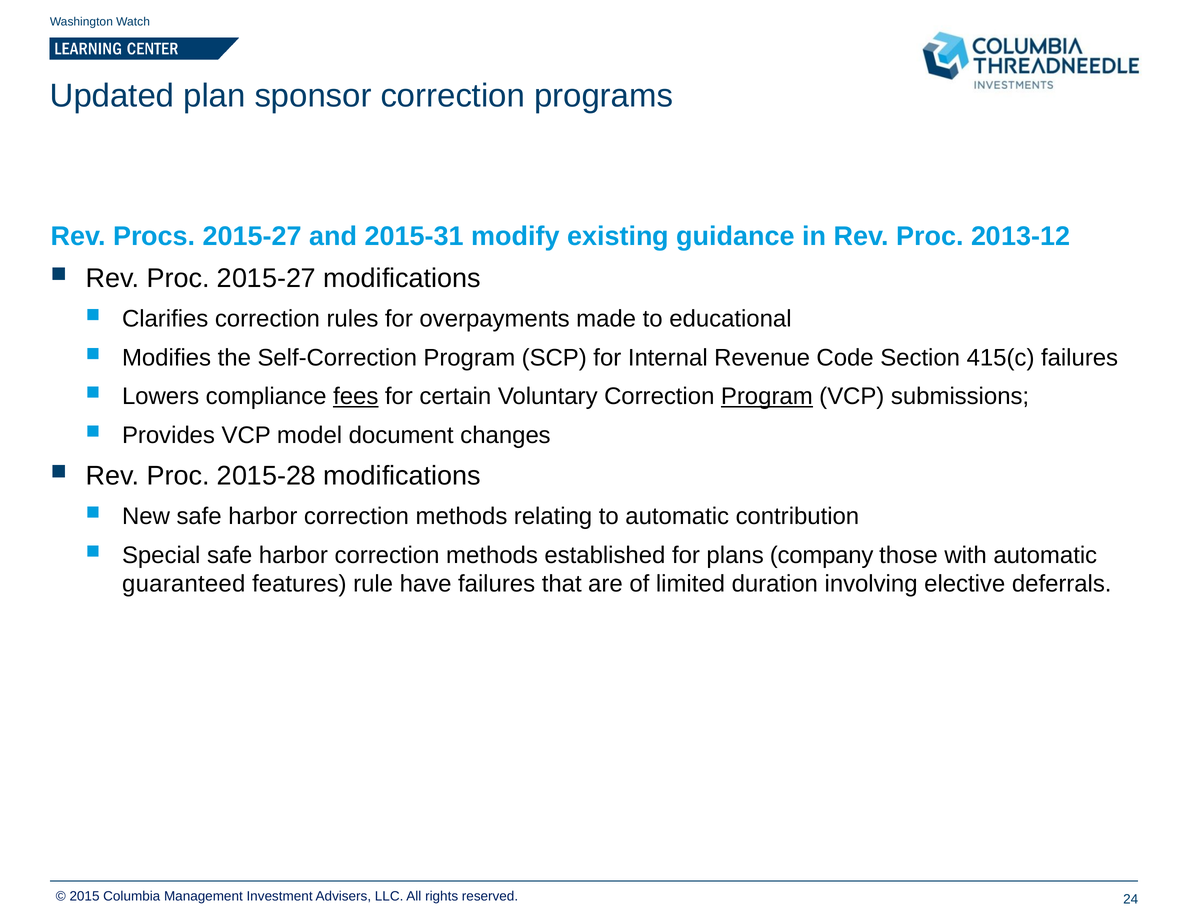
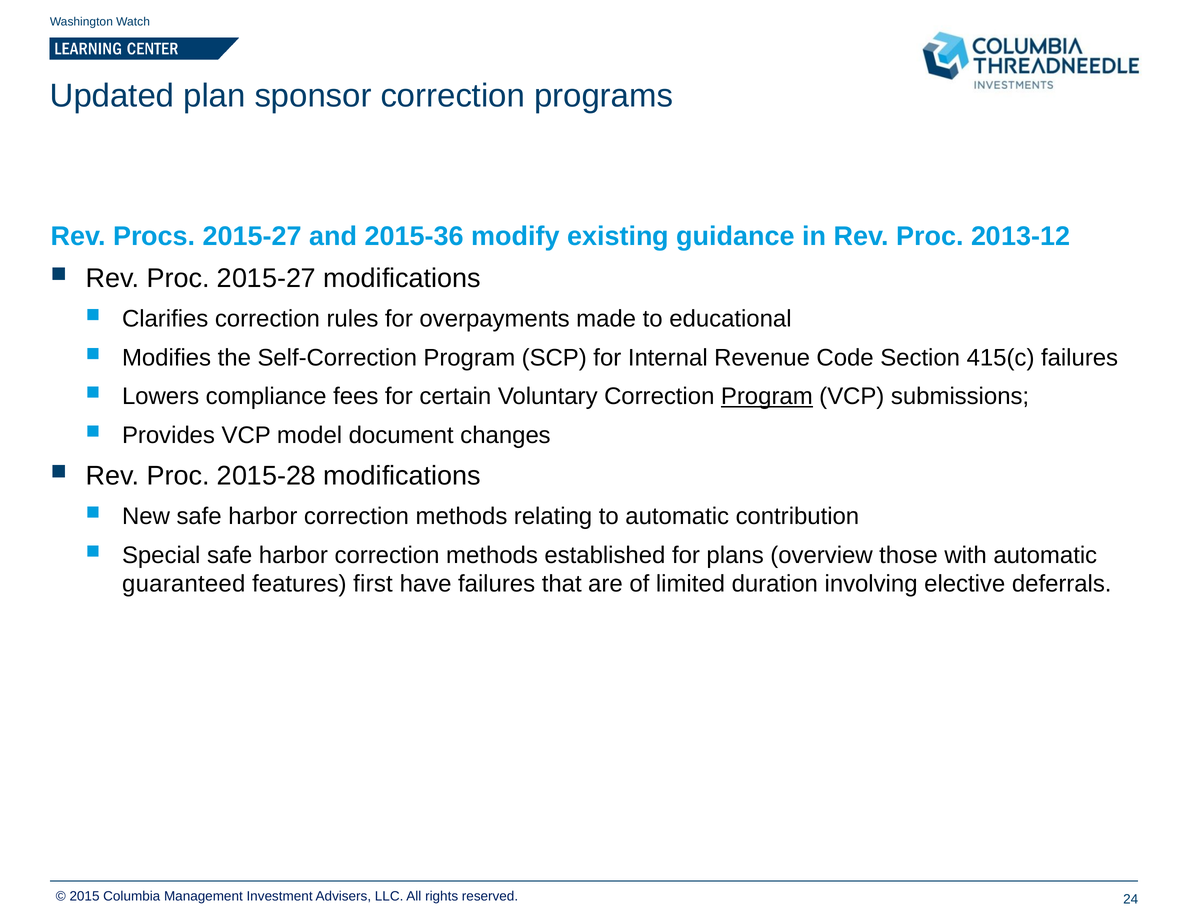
2015-31: 2015-31 -> 2015-36
fees underline: present -> none
company: company -> overview
rule: rule -> first
